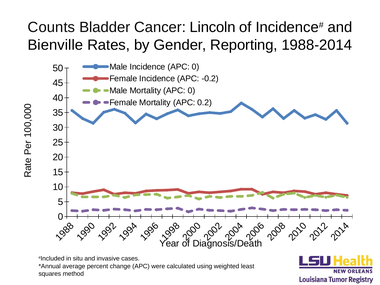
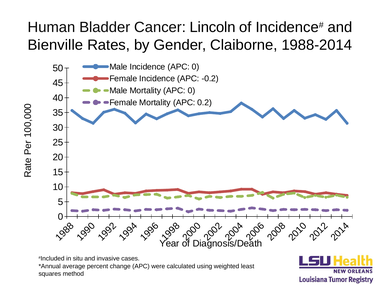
Counts: Counts -> Human
Reporting: Reporting -> Claiborne
